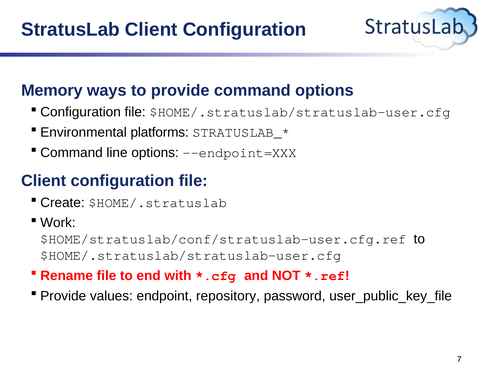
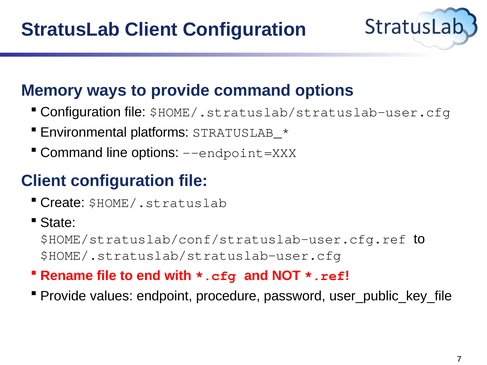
Work: Work -> State
repository: repository -> procedure
